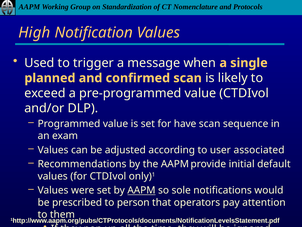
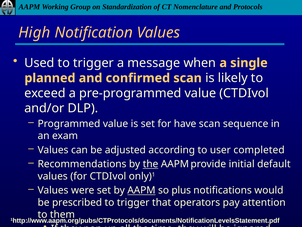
associated: associated -> completed
the at (151, 164) underline: none -> present
sole: sole -> plus
person at (133, 202): person -> trigger
